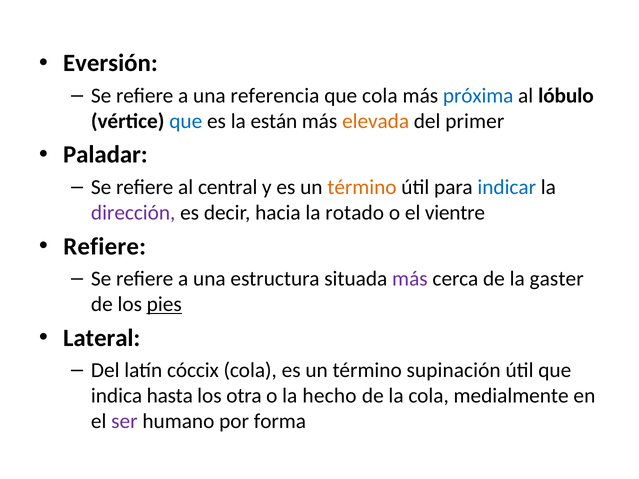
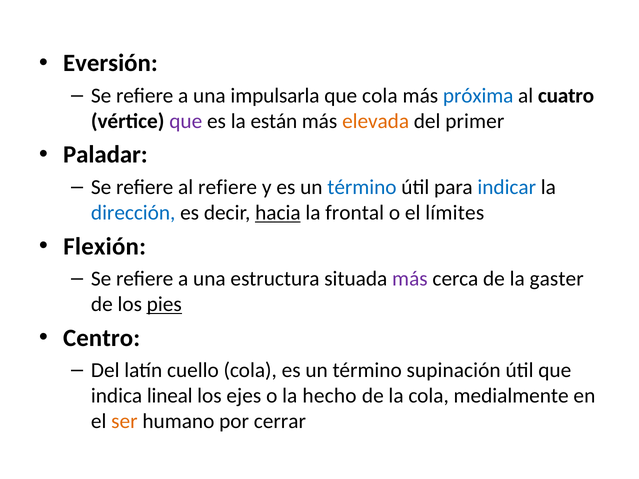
referencia: referencia -> impulsarla
lóbulo: lóbulo -> cuatro
que at (186, 121) colour: blue -> purple
al central: central -> refiere
término at (362, 187) colour: orange -> blue
dirección colour: purple -> blue
hacia underline: none -> present
rotado: rotado -> frontal
vientre: vientre -> límites
Refiere at (105, 246): Refiere -> Flexión
Lateral: Lateral -> Centro
cóccix: cóccix -> cuello
hasta: hasta -> lineal
otra: otra -> ejes
ser colour: purple -> orange
forma: forma -> cerrar
